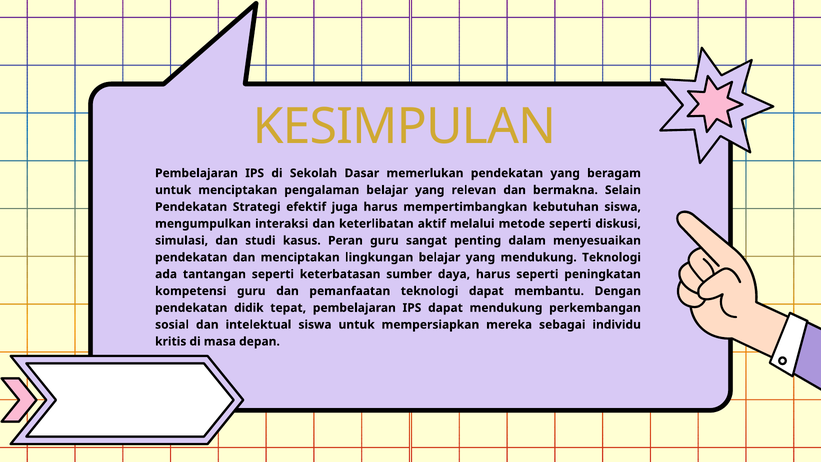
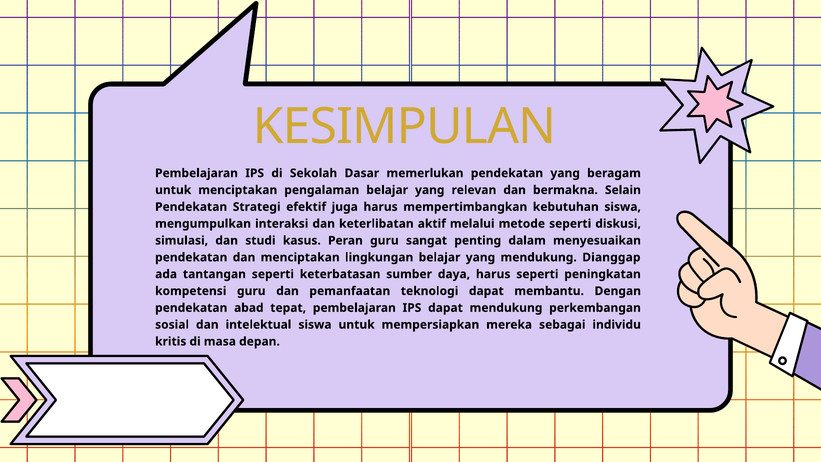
mendukung Teknologi: Teknologi -> Dianggap
didik: didik -> abad
